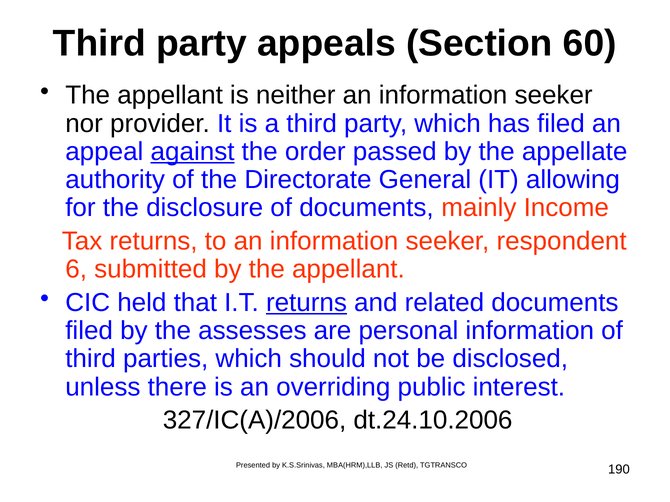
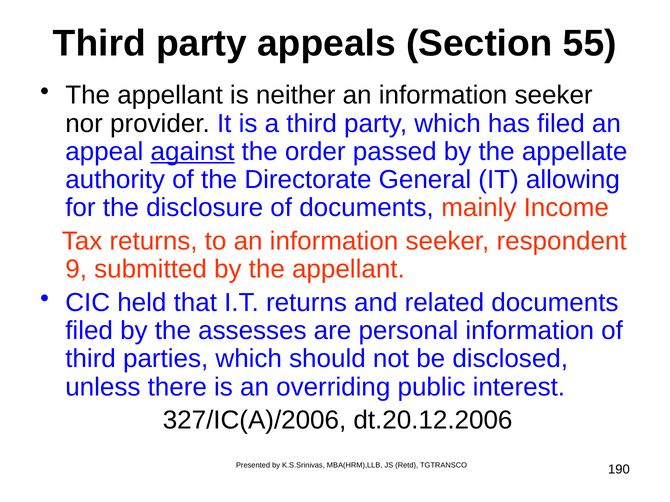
60: 60 -> 55
6: 6 -> 9
returns at (306, 303) underline: present -> none
dt.24.10.2006: dt.24.10.2006 -> dt.20.12.2006
